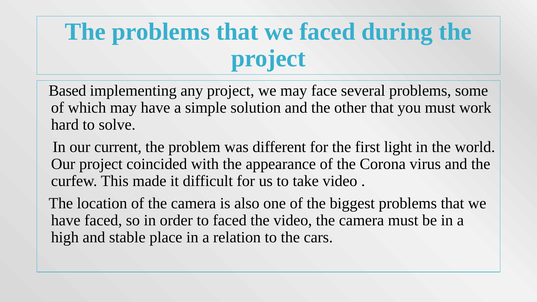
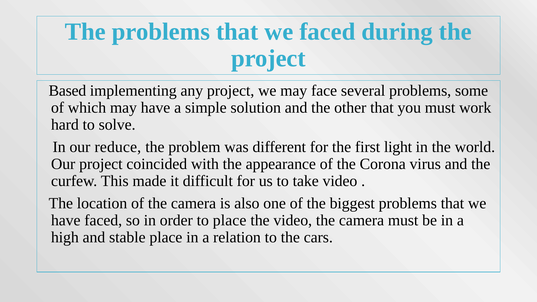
current: current -> reduce
to faced: faced -> place
